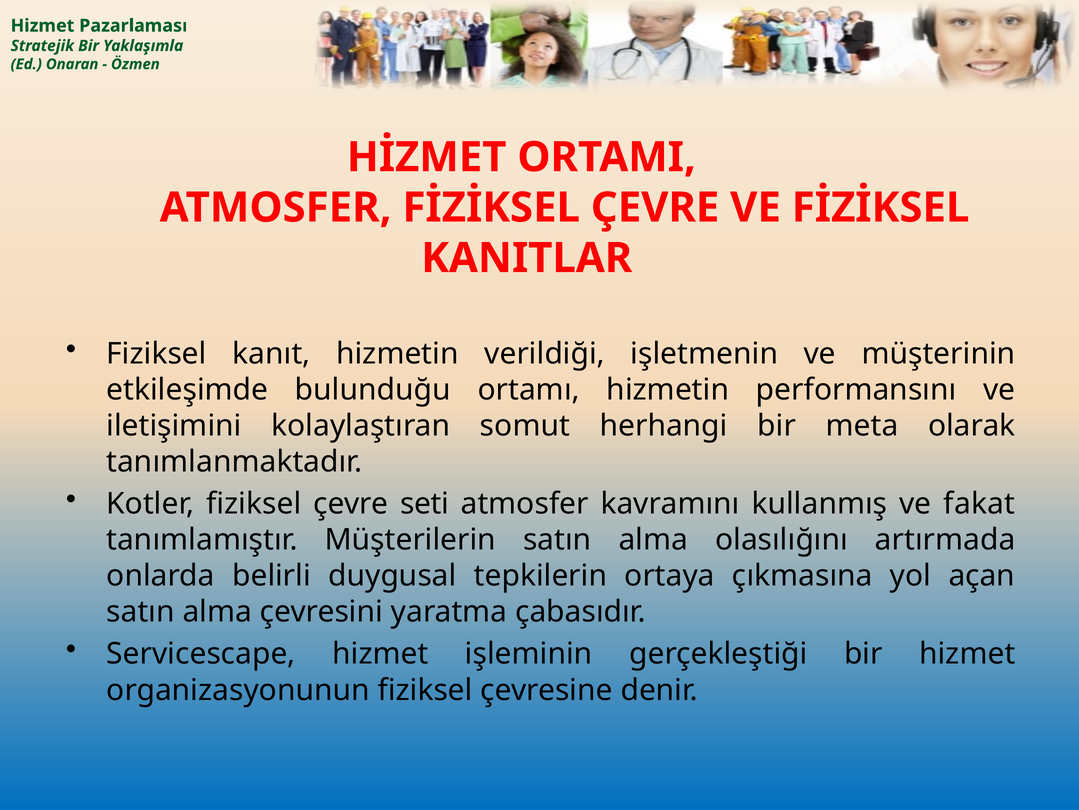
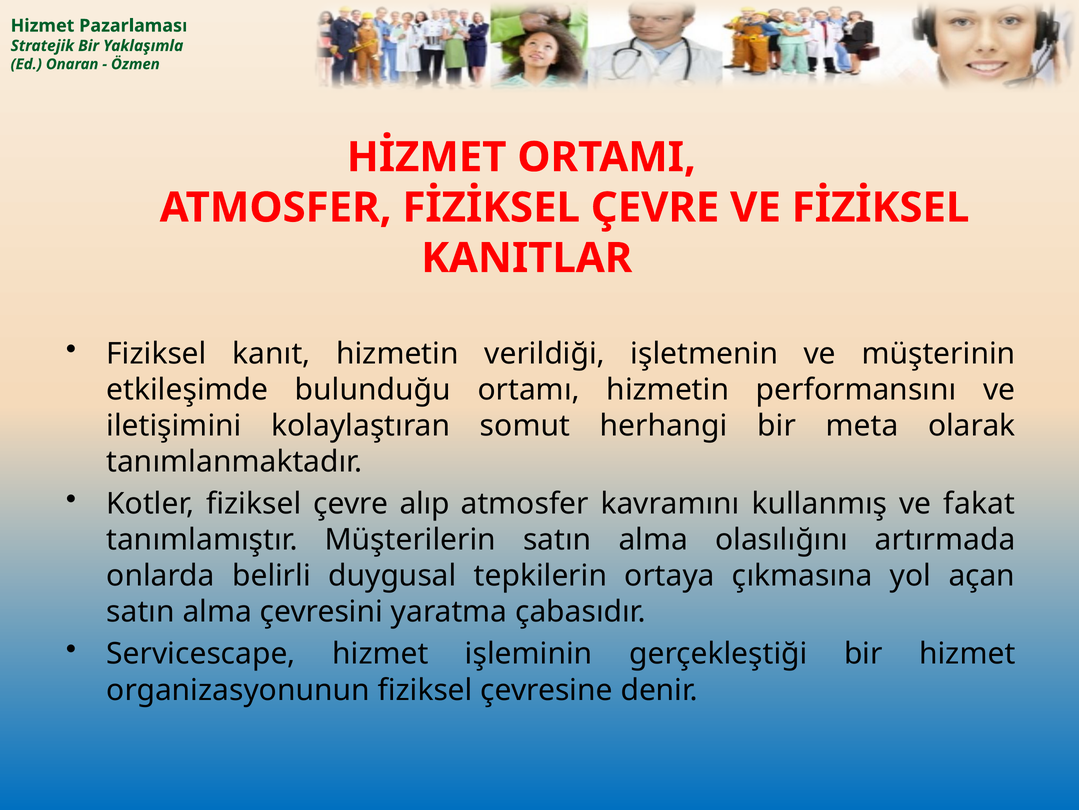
seti: seti -> alıp
